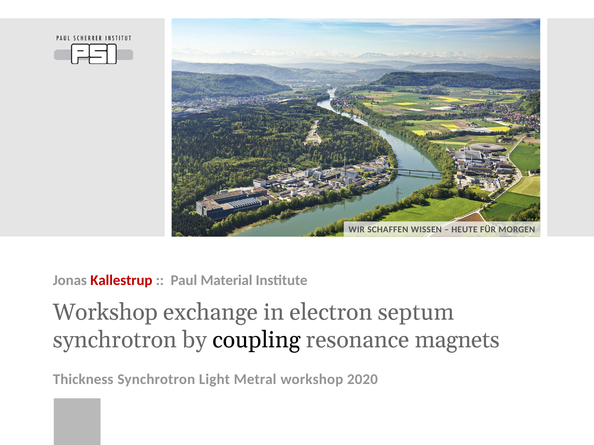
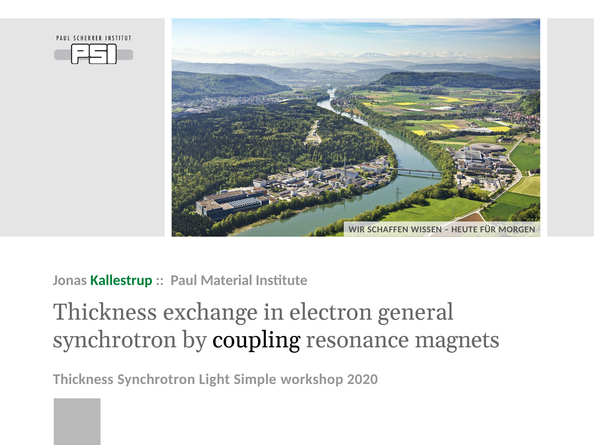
Kallestrup colour: red -> green
Workshop at (105, 312): Workshop -> Thickness
septum: septum -> general
Metral: Metral -> Simple
